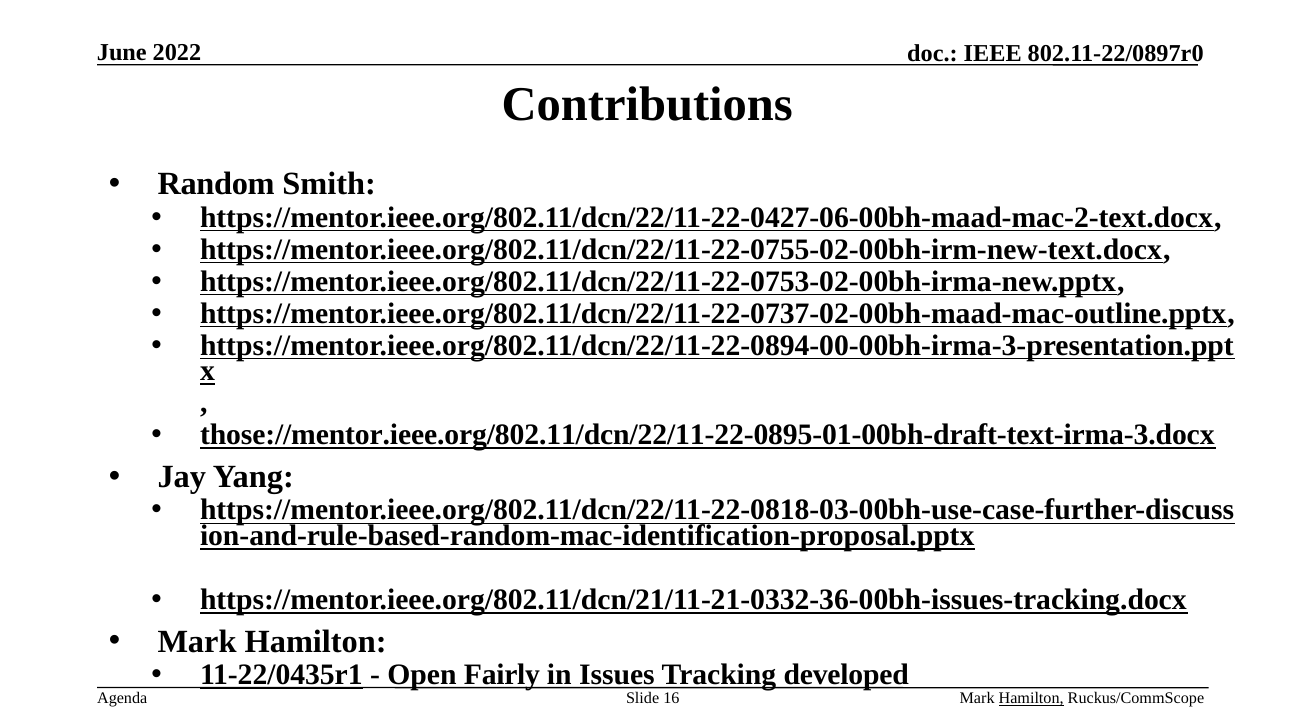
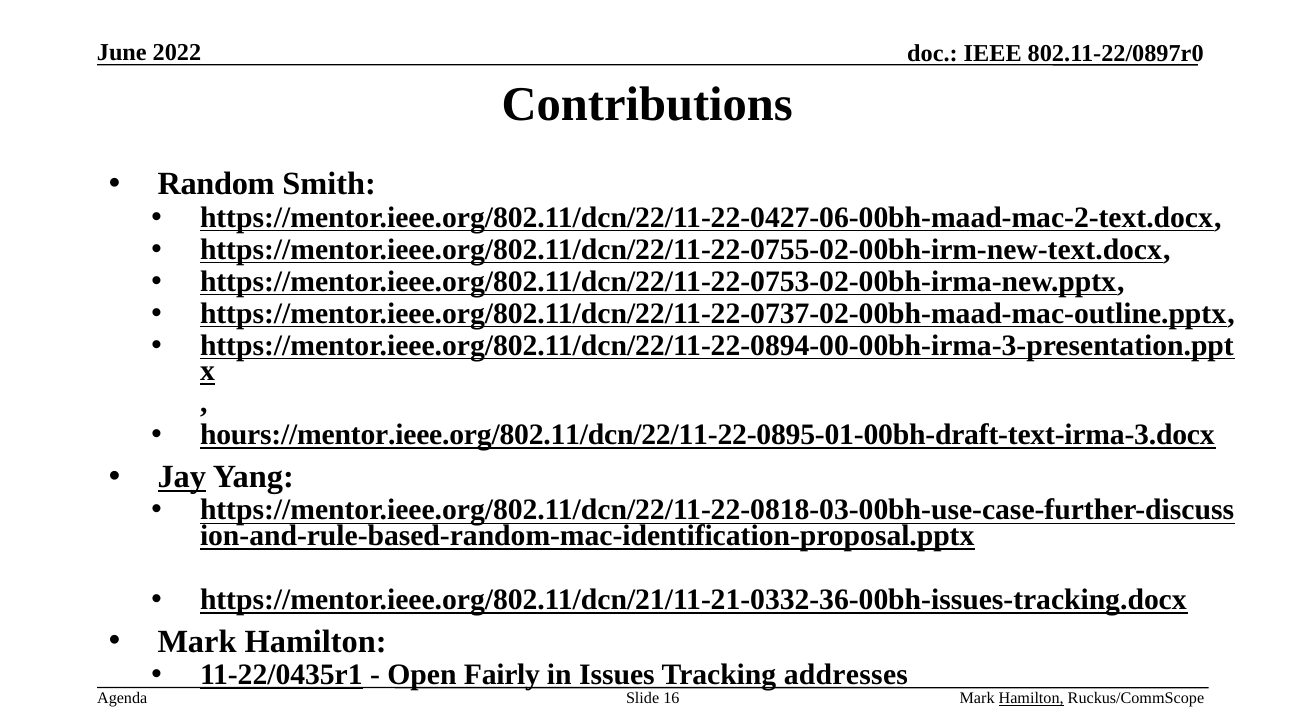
those://mentor.ieee.org/802.11/dcn/22/11-22-0895-01-00bh-draft-text-irma-3.docx: those://mentor.ieee.org/802.11/dcn/22/11-22-0895-01-00bh-draft-text-irma-3.docx -> hours://mentor.ieee.org/802.11/dcn/22/11-22-0895-01-00bh-draft-text-irma-3.docx
Jay underline: none -> present
developed: developed -> addresses
